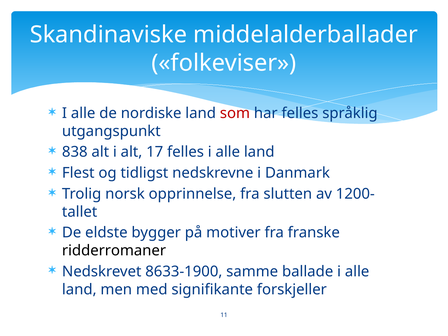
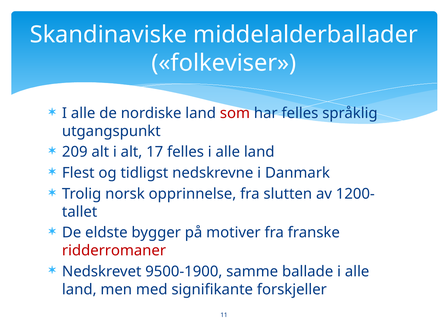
838: 838 -> 209
ridderromaner colour: black -> red
8633-1900: 8633-1900 -> 9500-1900
